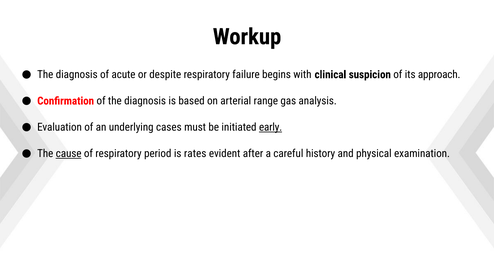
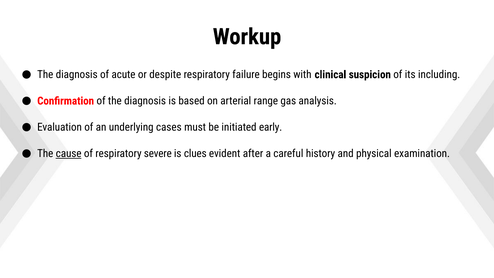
approach: approach -> including
early underline: present -> none
period: period -> severe
rates: rates -> clues
